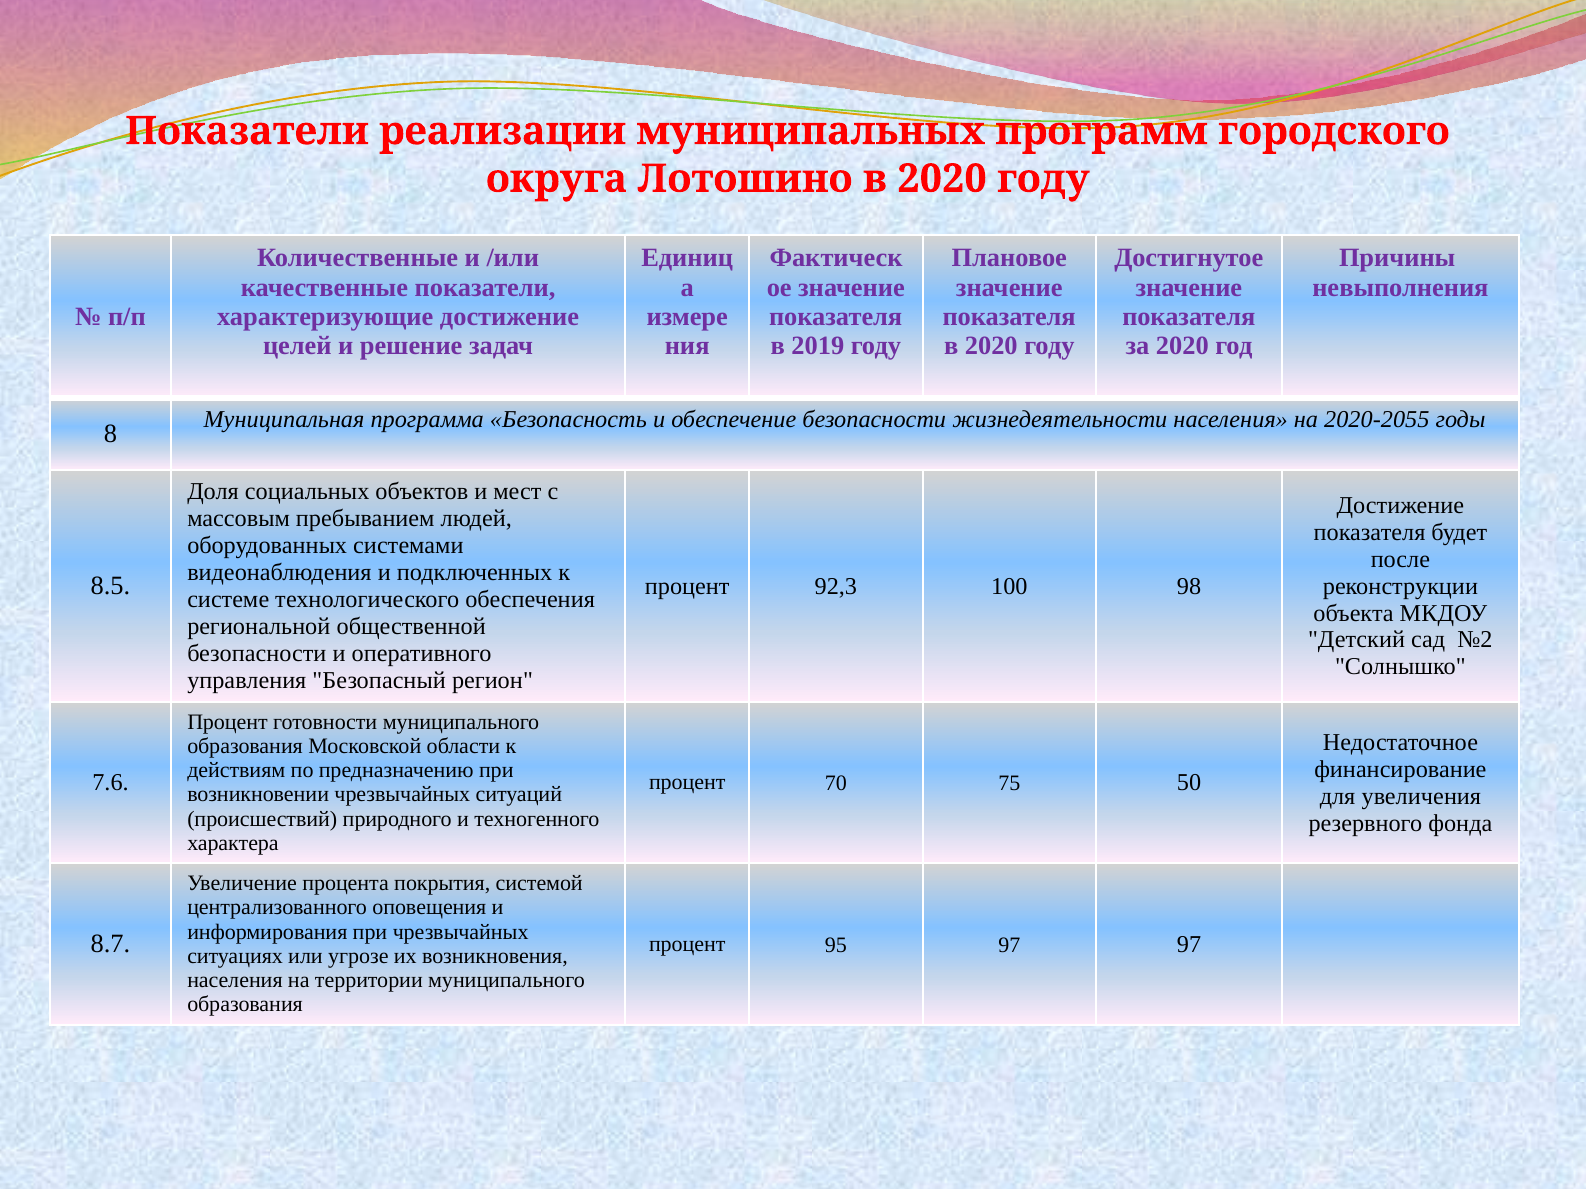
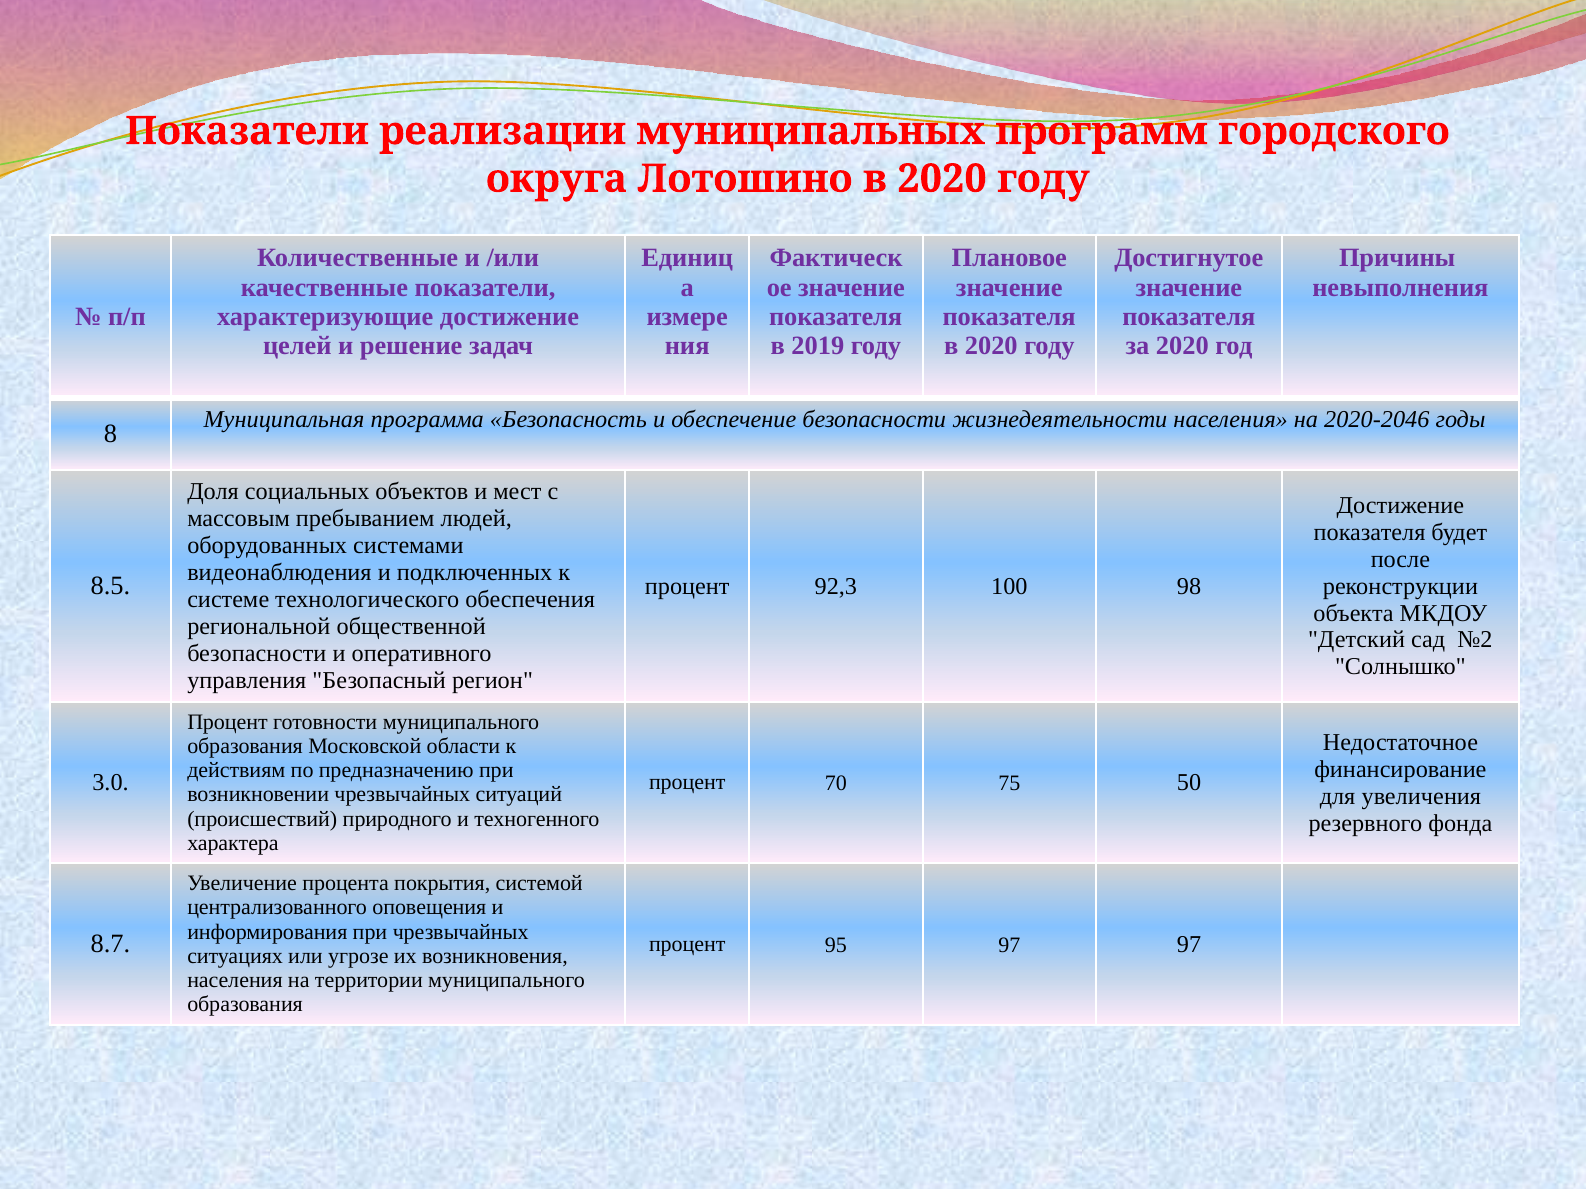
2020-2055: 2020-2055 -> 2020-2046
7.6: 7.6 -> 3.0
